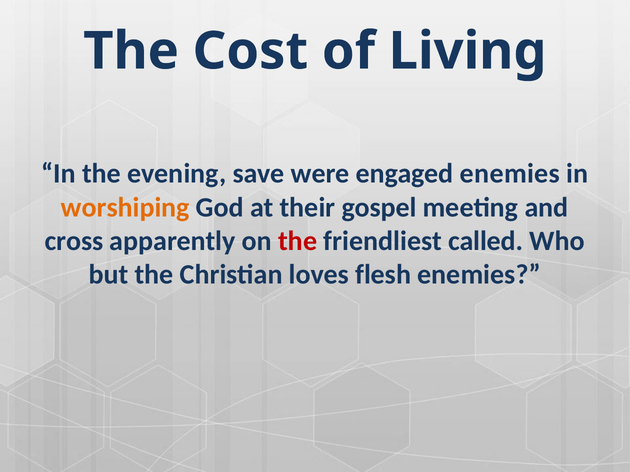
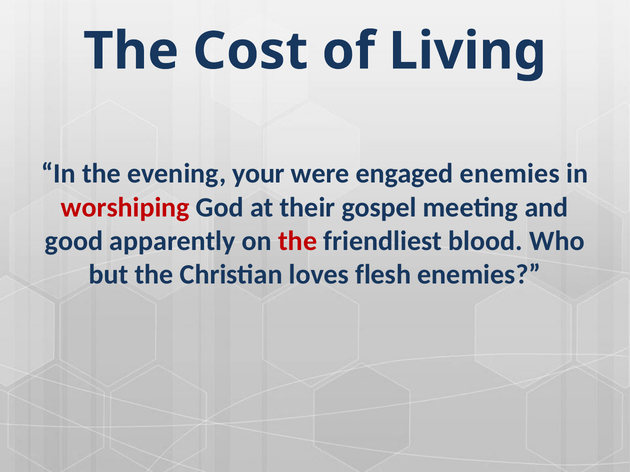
save: save -> your
worshiping colour: orange -> red
cross: cross -> good
called: called -> blood
